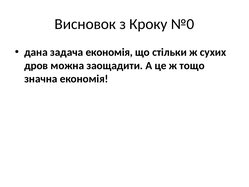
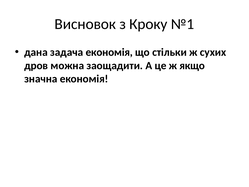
№0: №0 -> №1
тощо: тощо -> якщо
